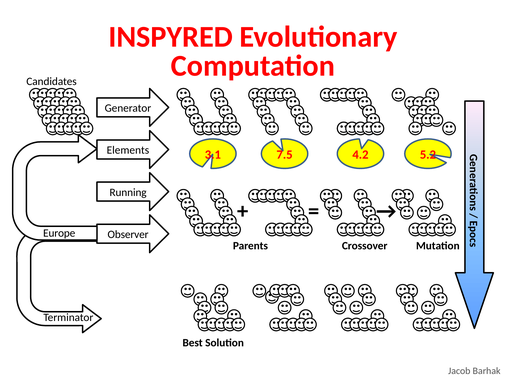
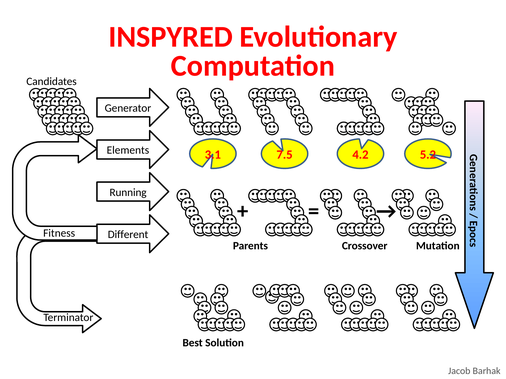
Europe: Europe -> Fitness
Observer: Observer -> Different
